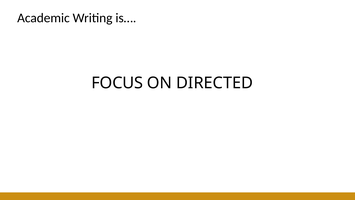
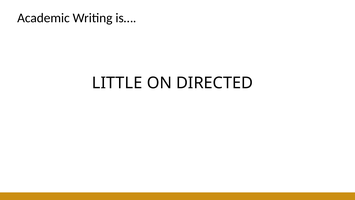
FOCUS: FOCUS -> LITTLE
